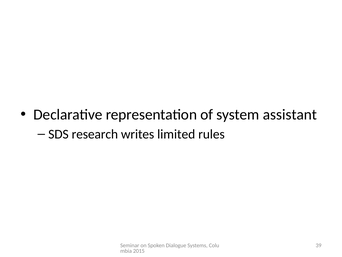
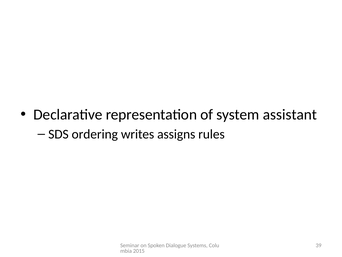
research: research -> ordering
limited: limited -> assigns
